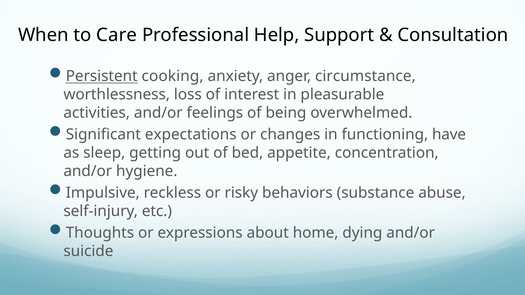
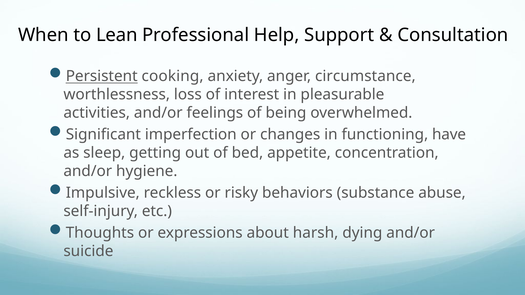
Care: Care -> Lean
expectations: expectations -> imperfection
home: home -> harsh
